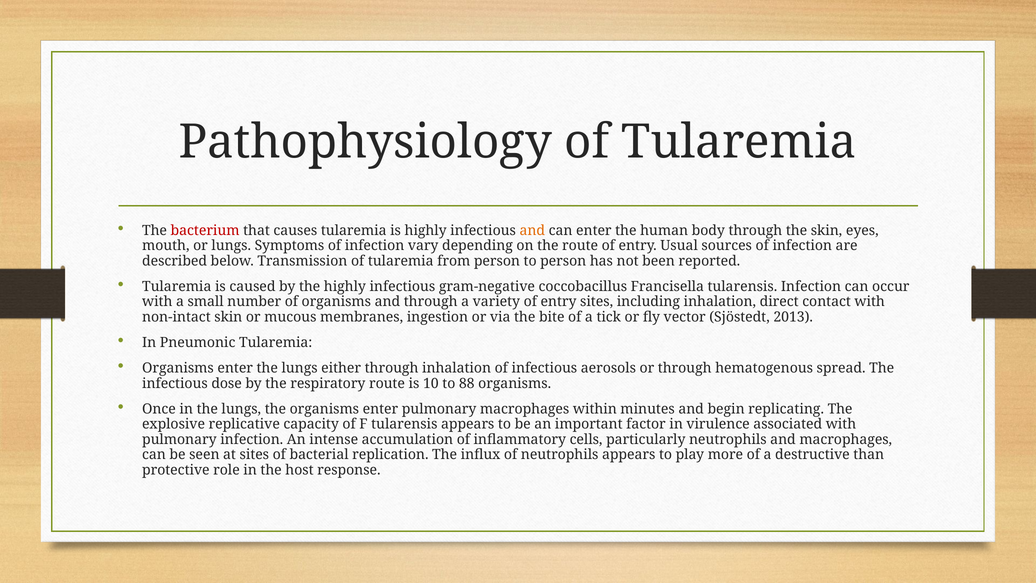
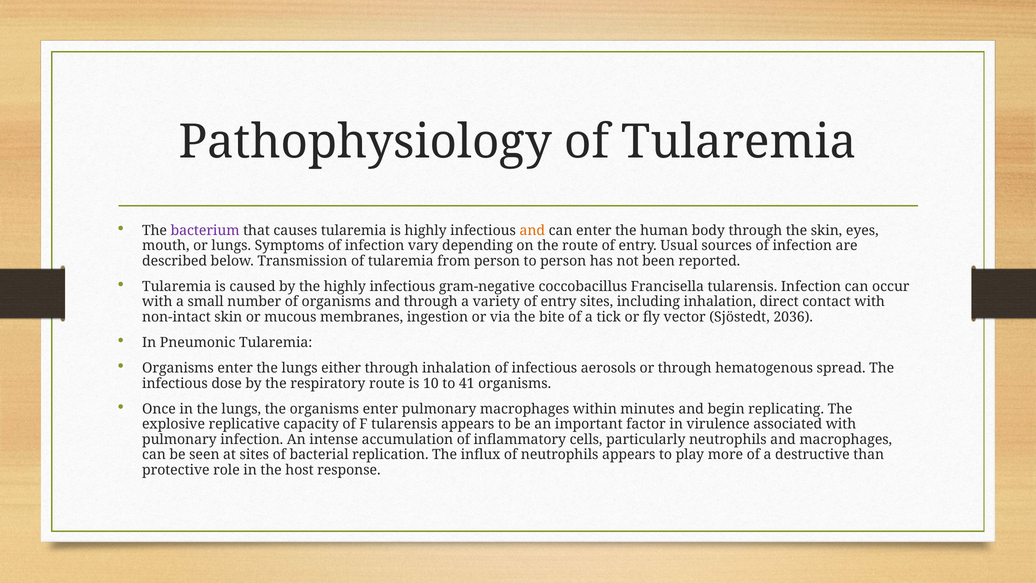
bacterium colour: red -> purple
2013: 2013 -> 2036
88: 88 -> 41
